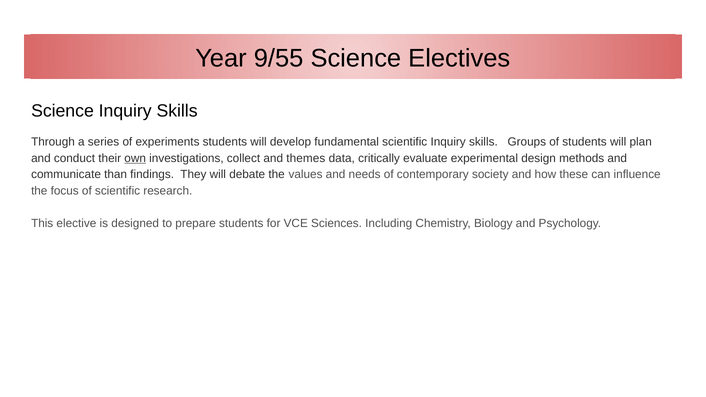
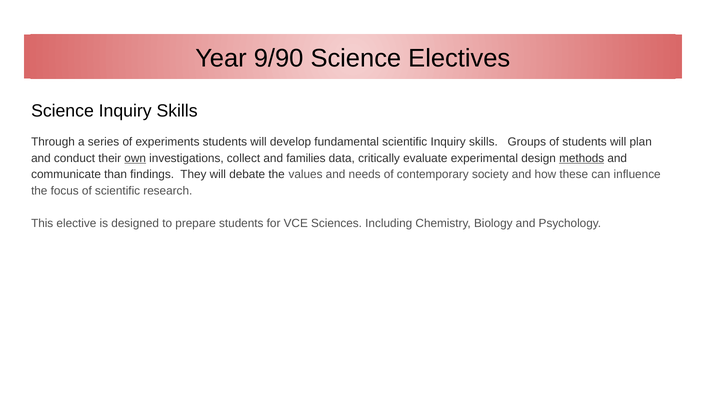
9/55: 9/55 -> 9/90
themes: themes -> families
methods underline: none -> present
